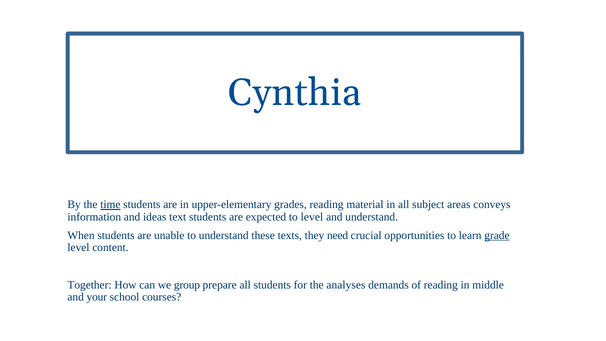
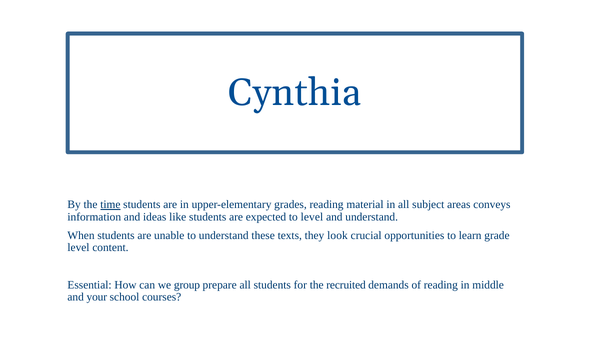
text: text -> like
need: need -> look
grade underline: present -> none
Together: Together -> Essential
analyses: analyses -> recruited
